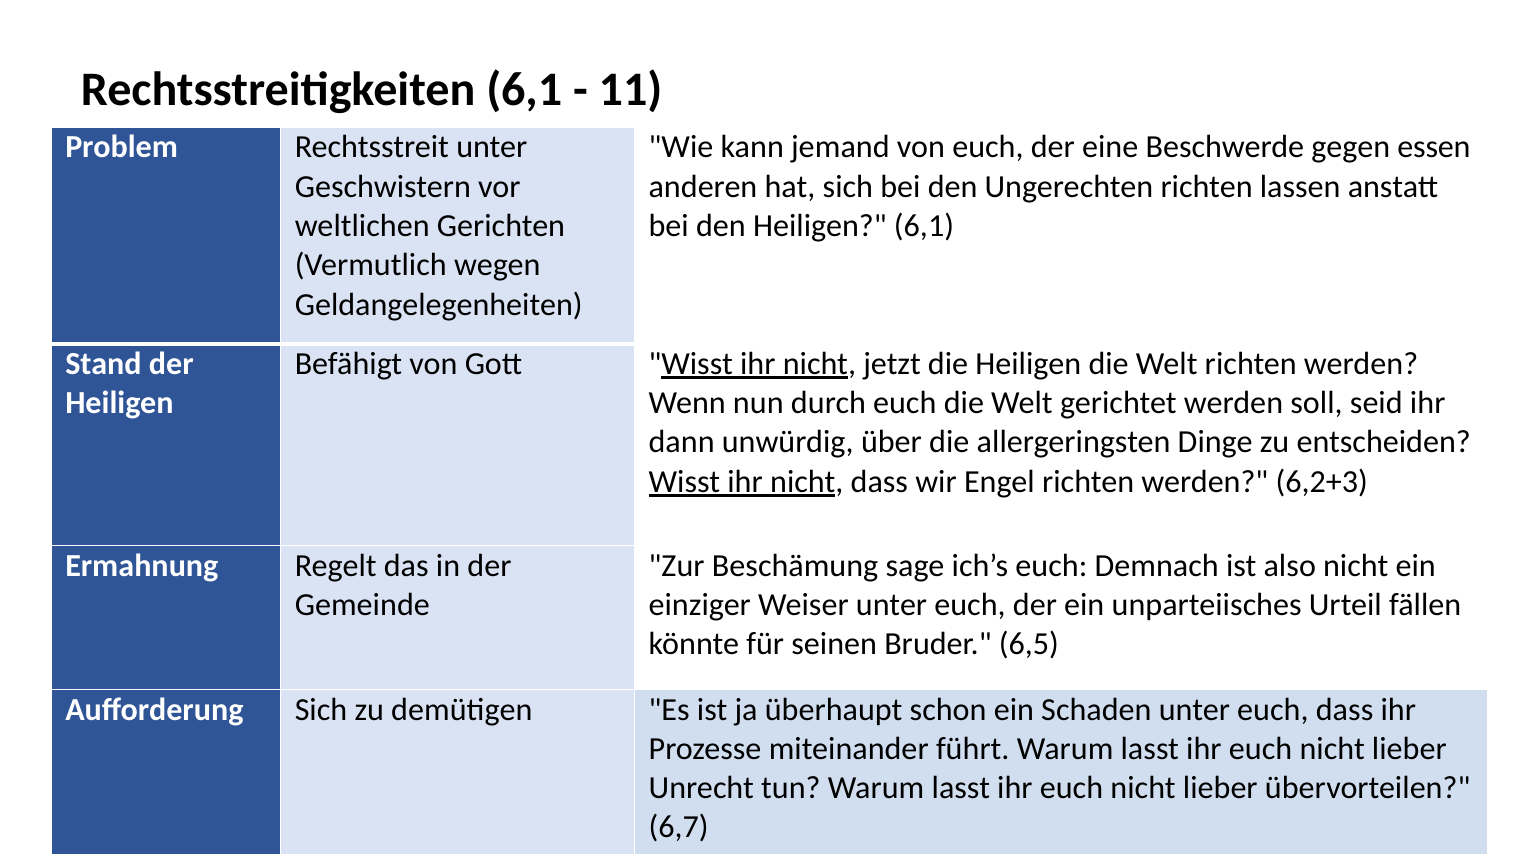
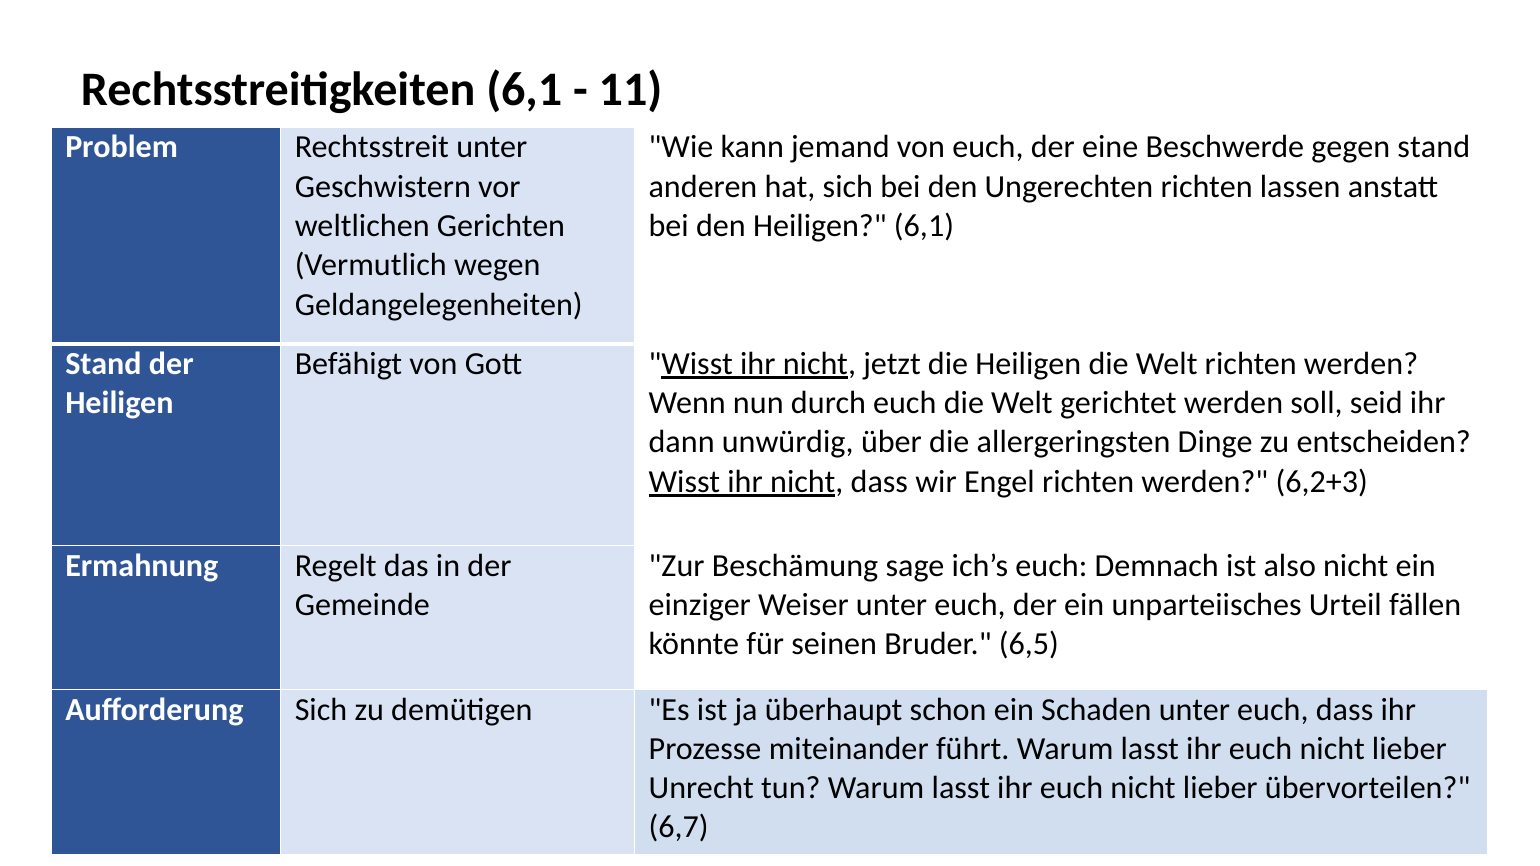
gegen essen: essen -> stand
